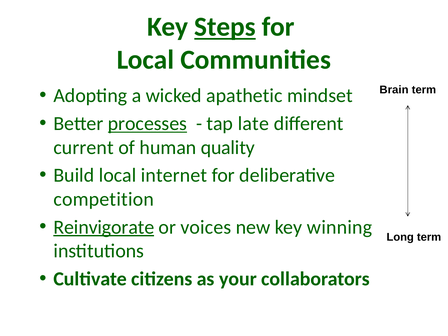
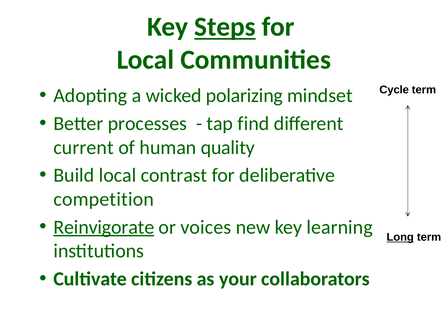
Brain: Brain -> Cycle
apathetic: apathetic -> polarizing
processes underline: present -> none
late: late -> find
internet: internet -> contrast
winning: winning -> learning
Long underline: none -> present
